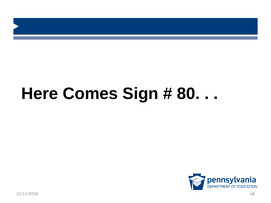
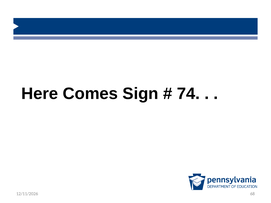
80: 80 -> 74
